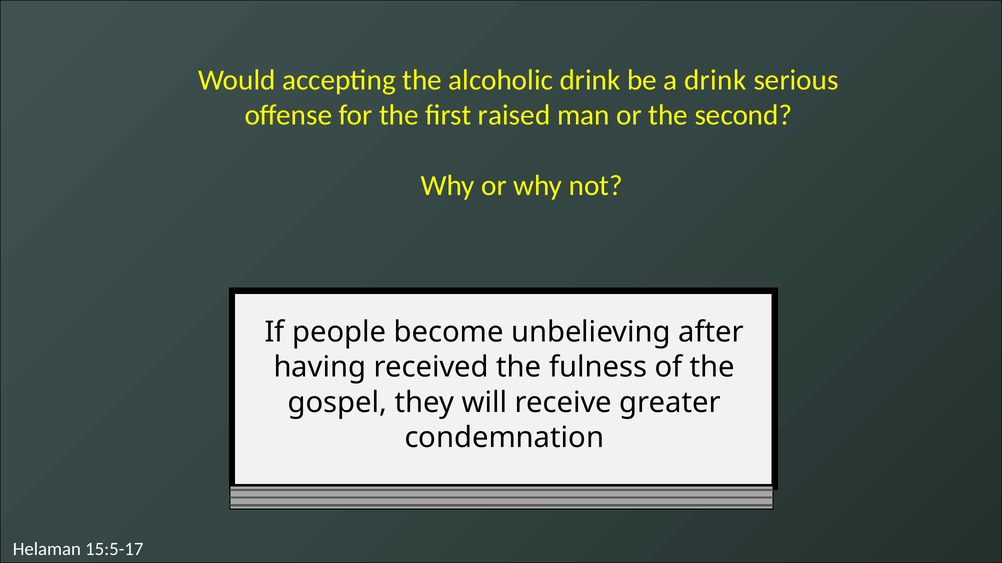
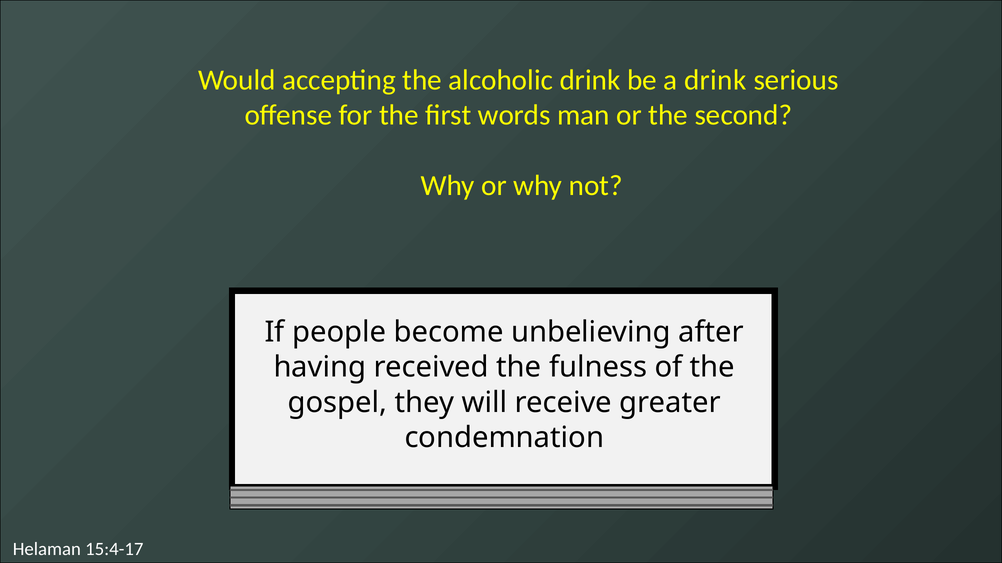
raised: raised -> words
15:5-17: 15:5-17 -> 15:4-17
